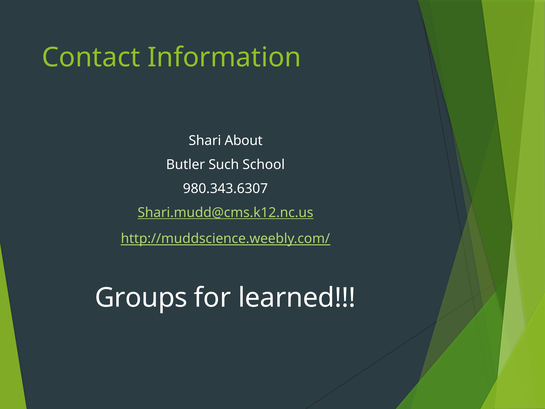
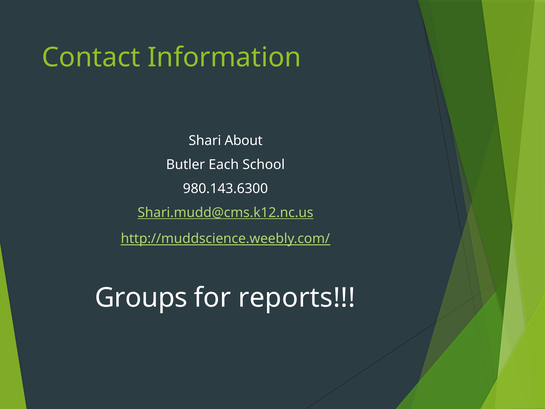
Such: Such -> Each
980.343.6307: 980.343.6307 -> 980.143.6300
learned: learned -> reports
